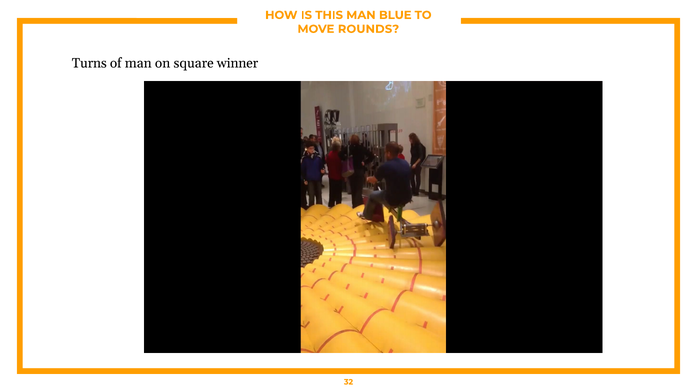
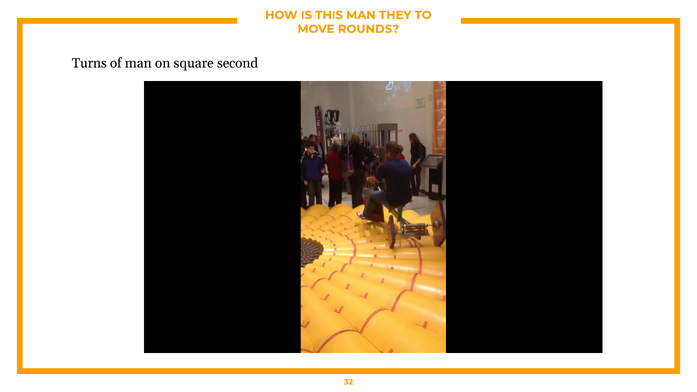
BLUE: BLUE -> THEY
winner: winner -> second
